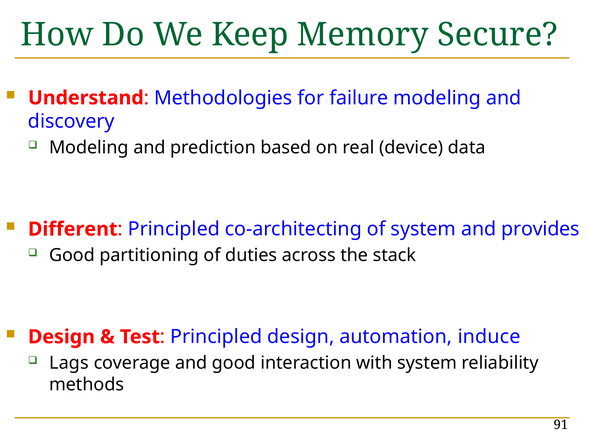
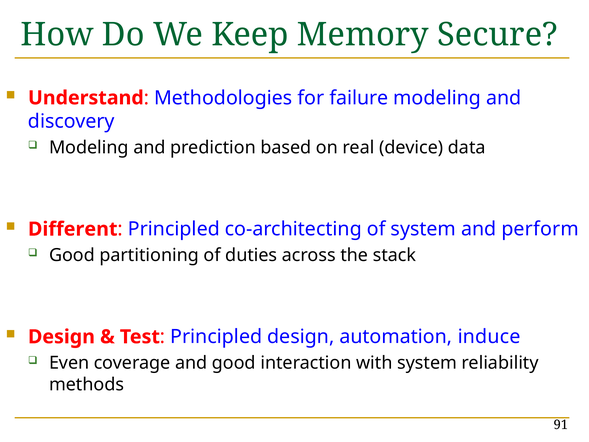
provides: provides -> perform
Lags: Lags -> Even
